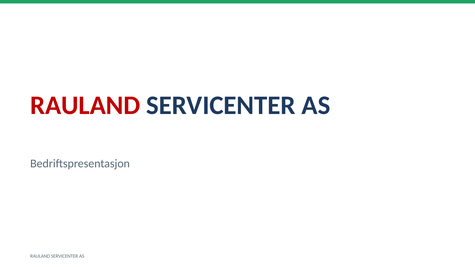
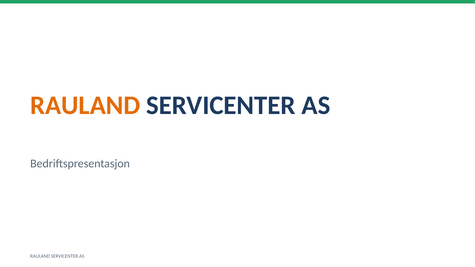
RAULAND at (85, 105) colour: red -> orange
